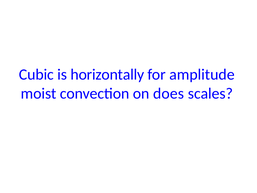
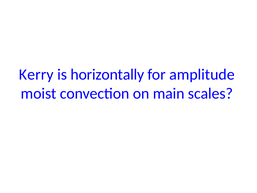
Cubic: Cubic -> Kerry
does: does -> main
